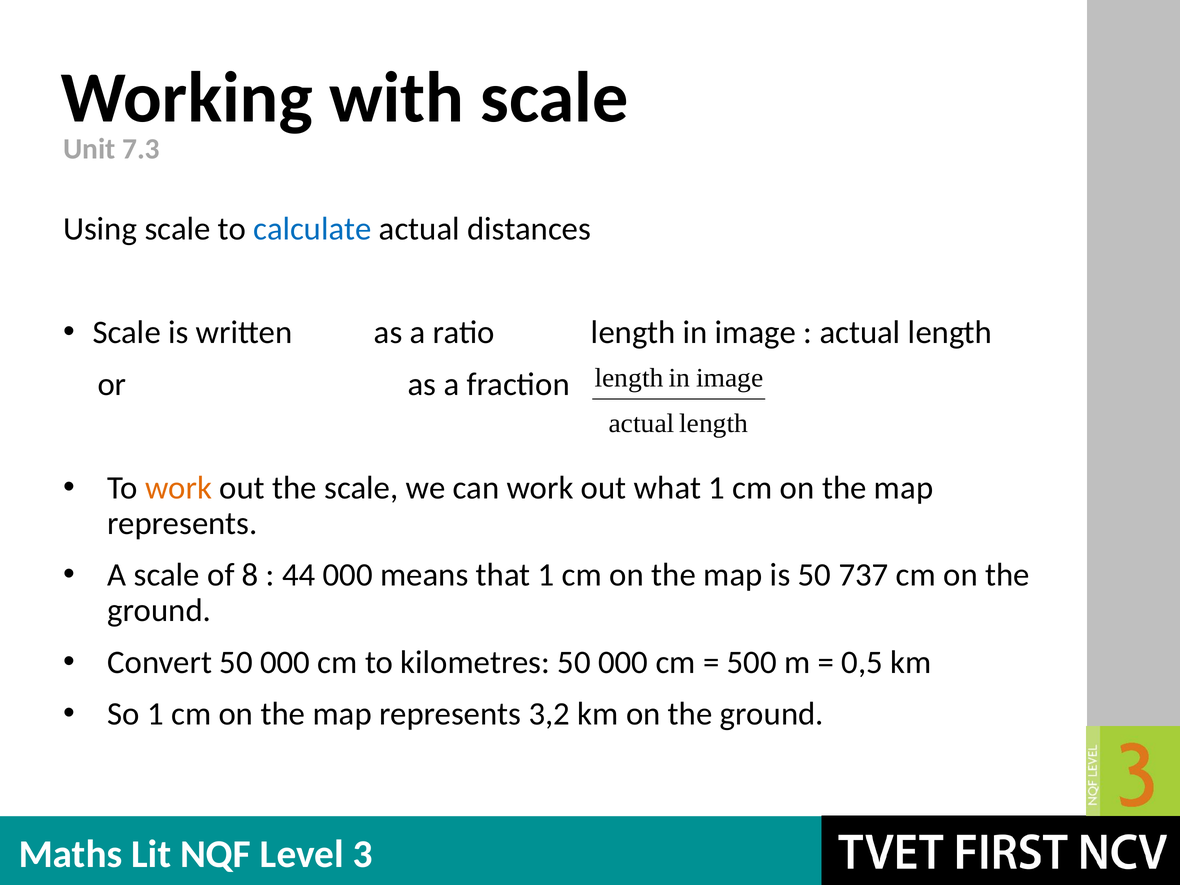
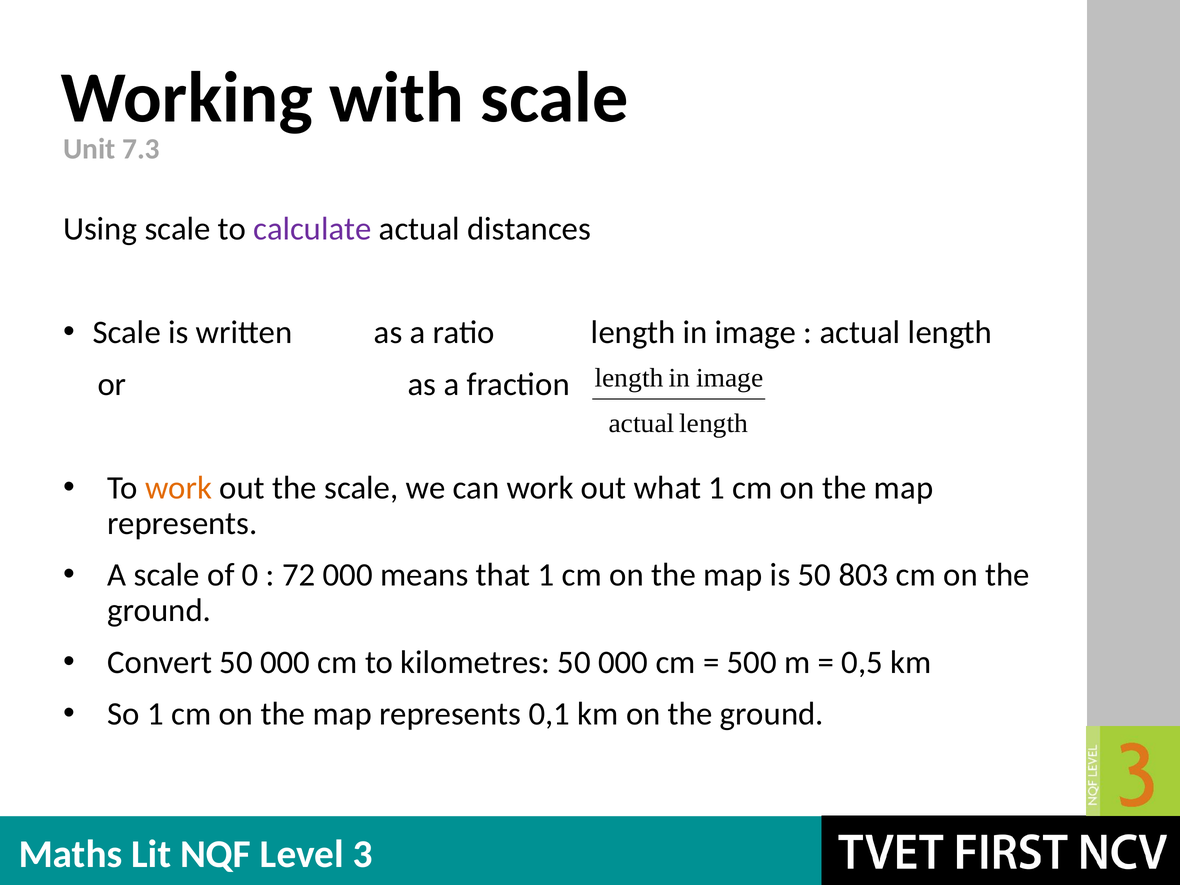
calculate colour: blue -> purple
8: 8 -> 0
44: 44 -> 72
737: 737 -> 803
3,2: 3,2 -> 0,1
